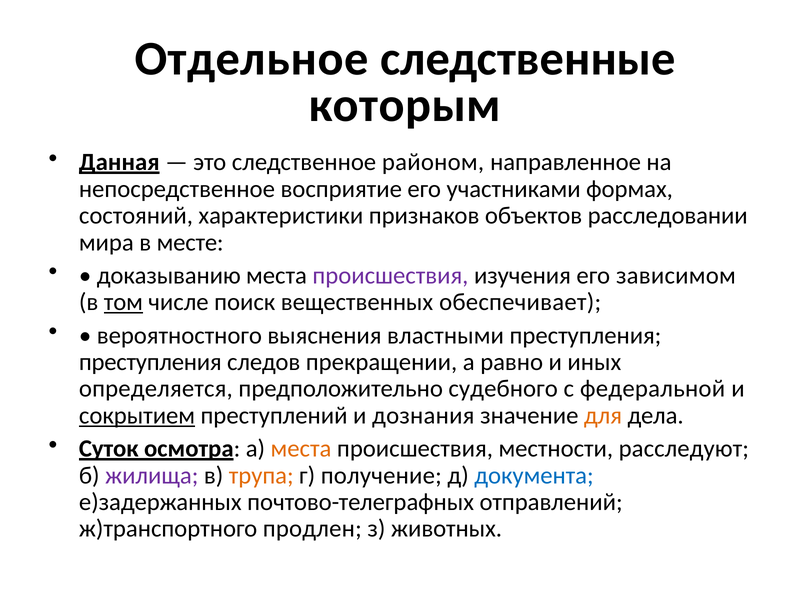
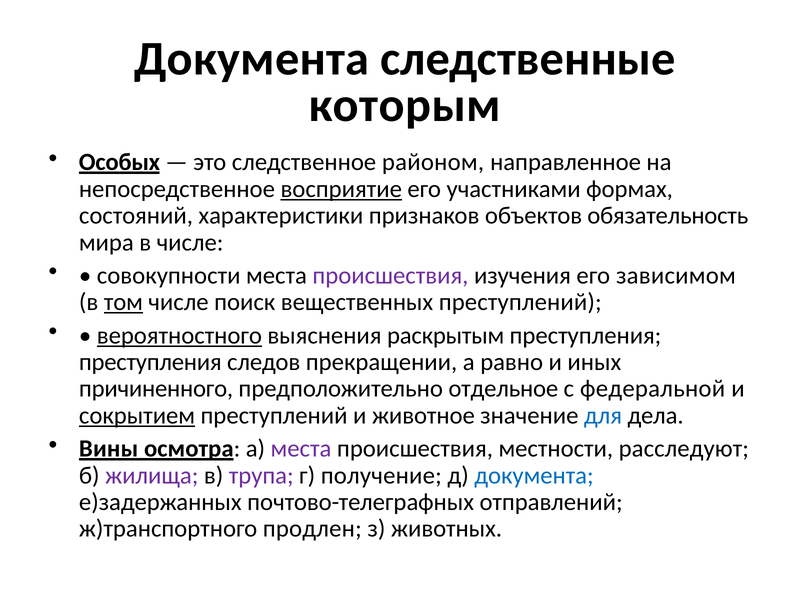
Отдельное at (251, 59): Отдельное -> Документа
Данная: Данная -> Особых
восприятие underline: none -> present
расследовании: расследовании -> обязательность
в месте: месте -> числе
доказыванию: доказыванию -> совокупности
вещественных обеспечивает: обеспечивает -> преступлений
вероятностного underline: none -> present
властными: властными -> раскрытым
определяется: определяется -> причиненного
судебного: судебного -> отдельное
дознания: дознания -> животное
для colour: orange -> blue
Суток: Суток -> Вины
места at (301, 449) colour: orange -> purple
трупа colour: orange -> purple
